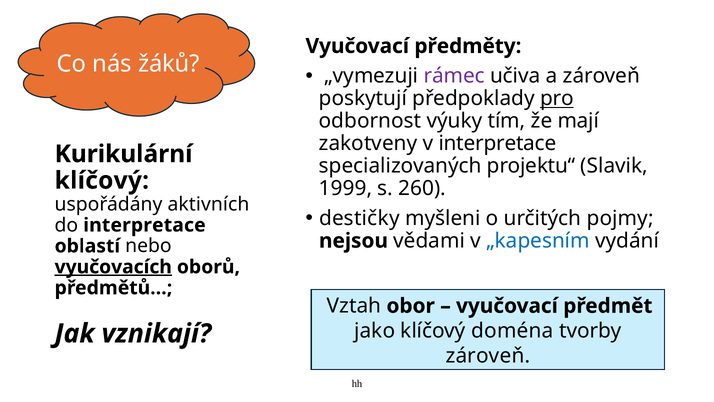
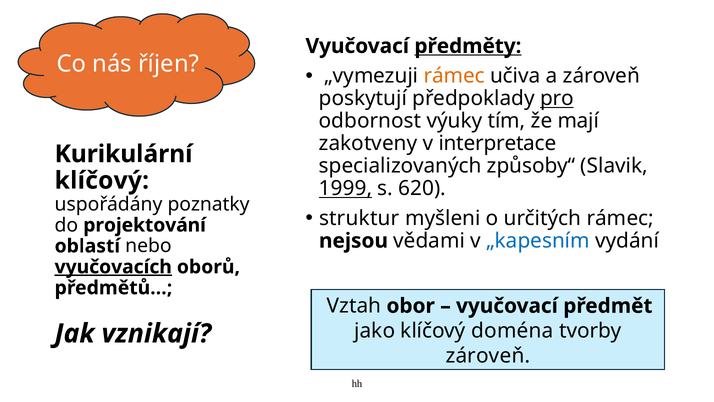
předměty underline: none -> present
žáků: žáků -> říjen
rámec at (454, 76) colour: purple -> orange
projektu“: projektu“ -> způsoby“
1999 underline: none -> present
260: 260 -> 620
aktivních: aktivních -> poznatky
destičky: destičky -> struktur
určitých pojmy: pojmy -> rámec
do interpretace: interpretace -> projektování
